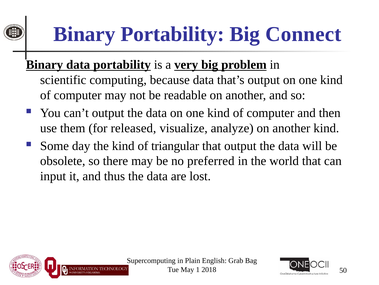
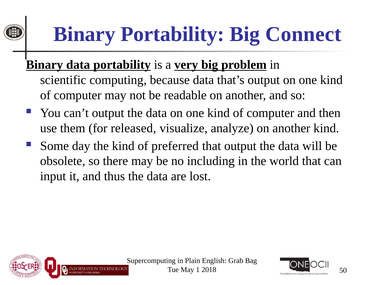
triangular: triangular -> preferred
preferred: preferred -> including
